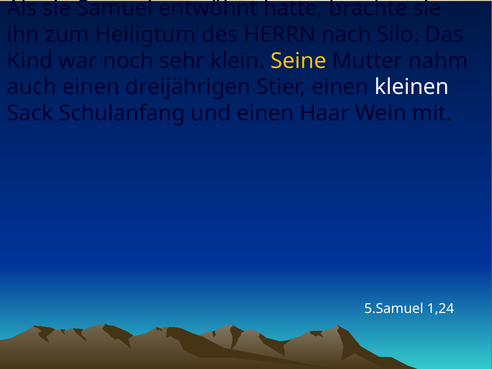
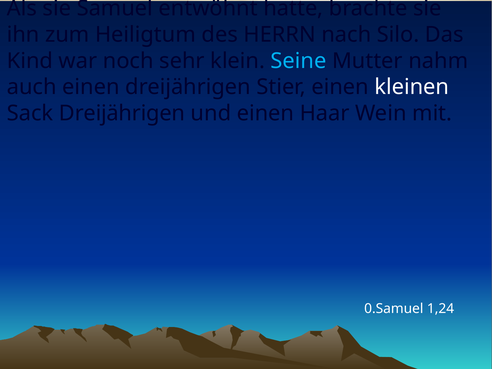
Seine colour: yellow -> light blue
Sack Schulanfang: Schulanfang -> Dreijährigen
5.Samuel: 5.Samuel -> 0.Samuel
